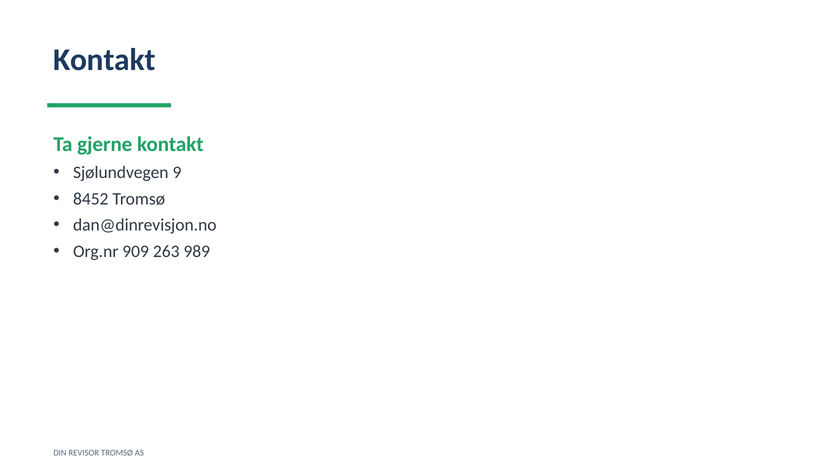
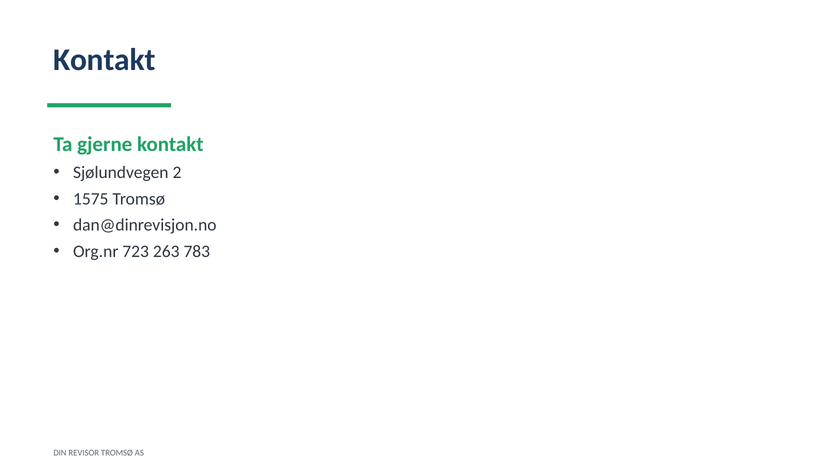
9: 9 -> 2
8452: 8452 -> 1575
909: 909 -> 723
989: 989 -> 783
